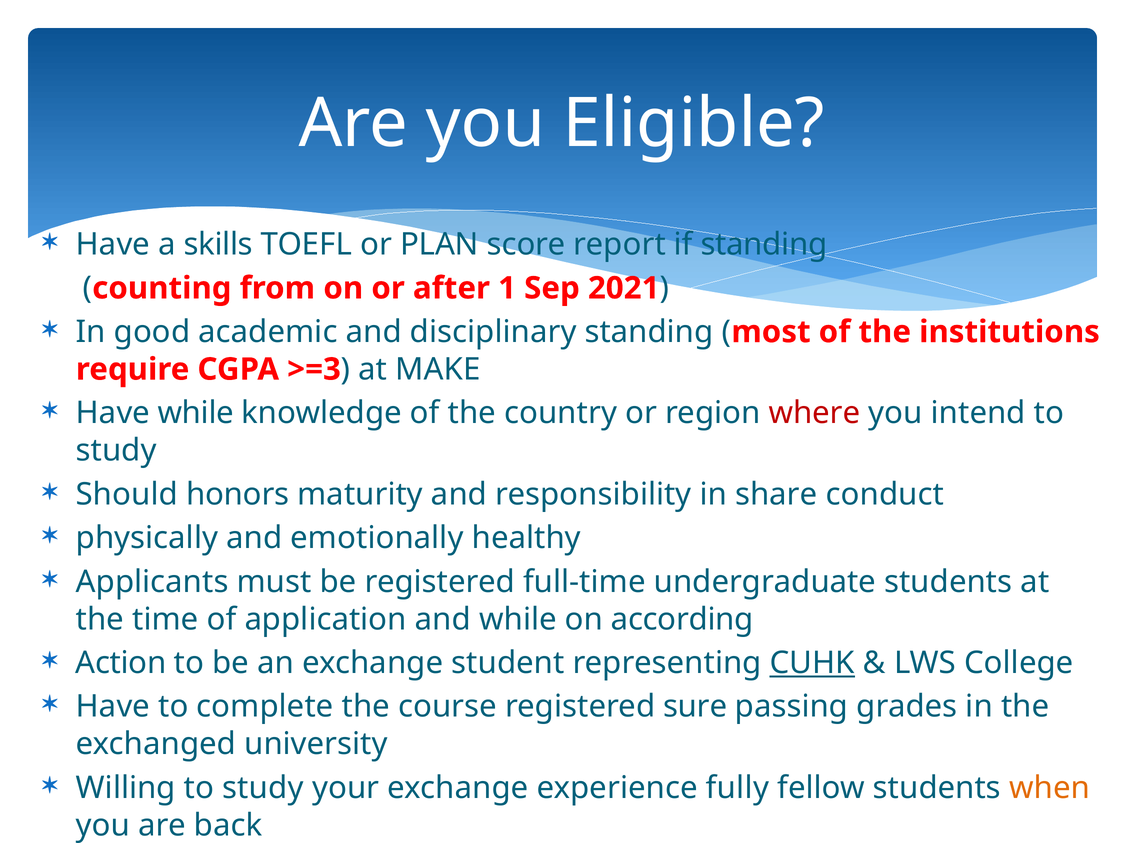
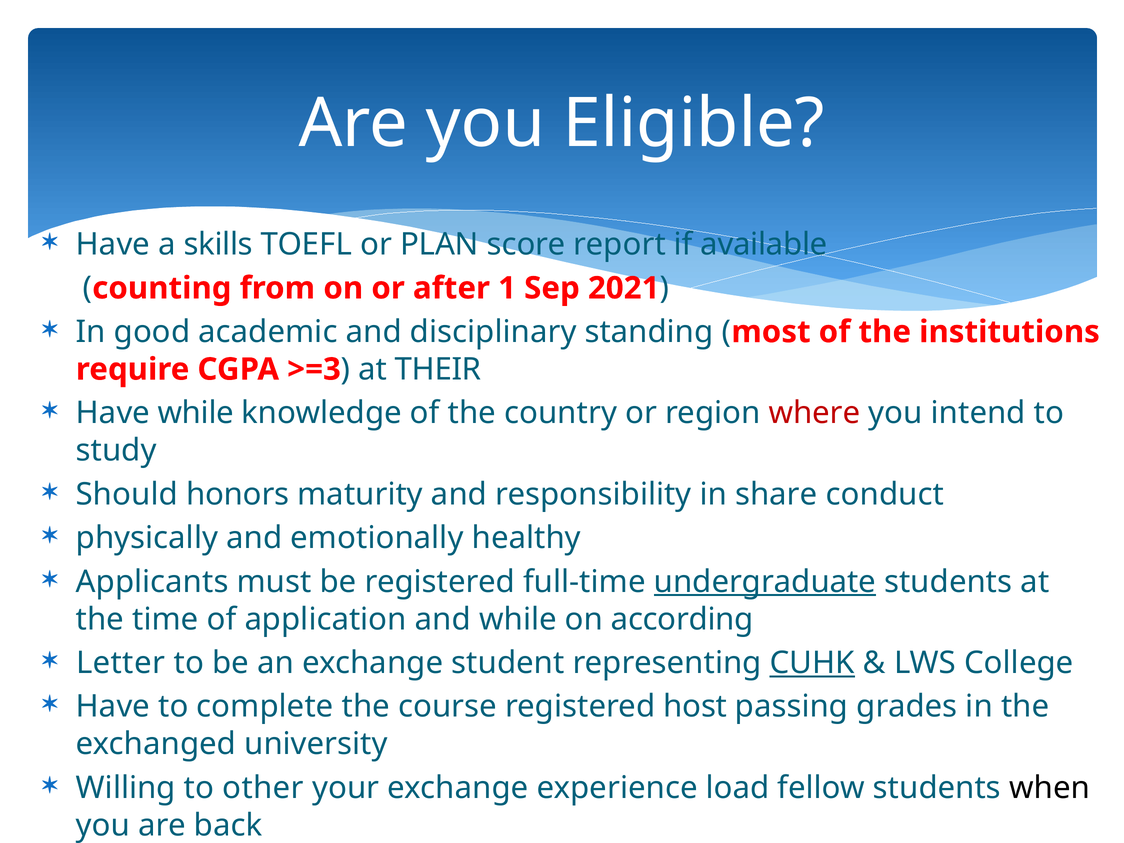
if standing: standing -> available
MAKE: MAKE -> THEIR
undergraduate underline: none -> present
Action: Action -> Letter
sure: sure -> host
Willing to study: study -> other
fully: fully -> load
when colour: orange -> black
